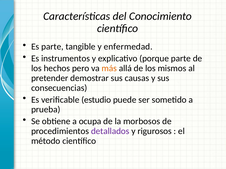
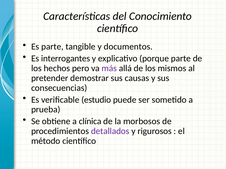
enfermedad: enfermedad -> documentos
instrumentos: instrumentos -> interrogantes
más colour: orange -> purple
ocupa: ocupa -> clínica
